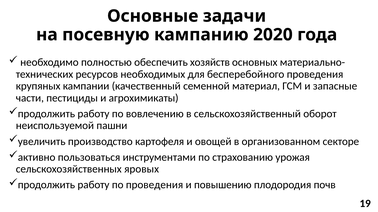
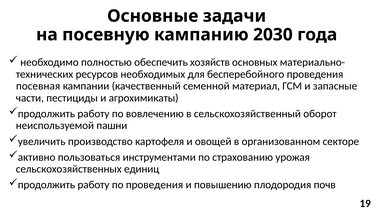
2020: 2020 -> 2030
крупяных: крупяных -> посевная
яровых: яровых -> единиц
